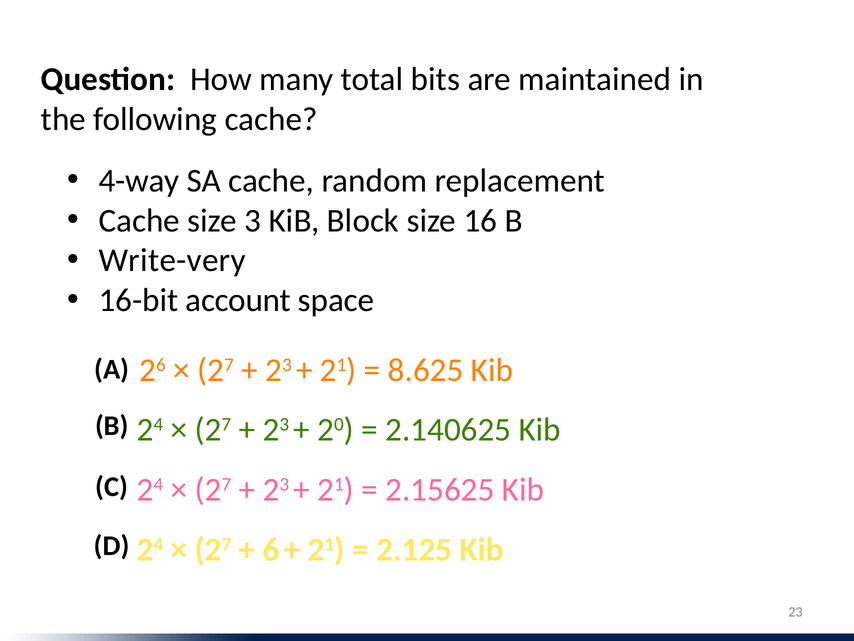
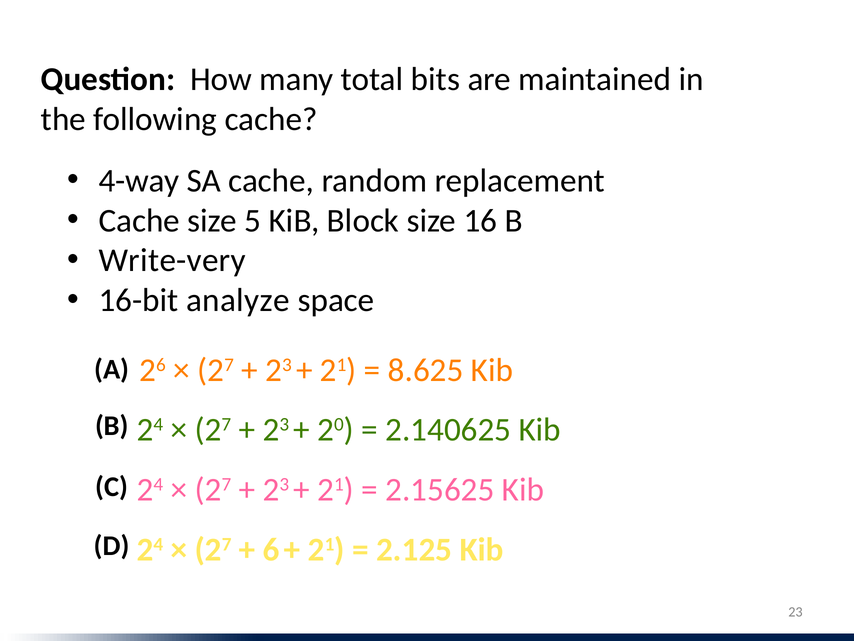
3: 3 -> 5
account: account -> analyze
